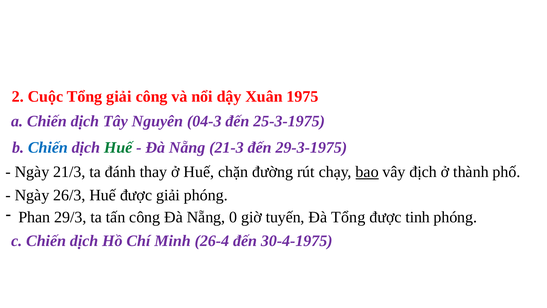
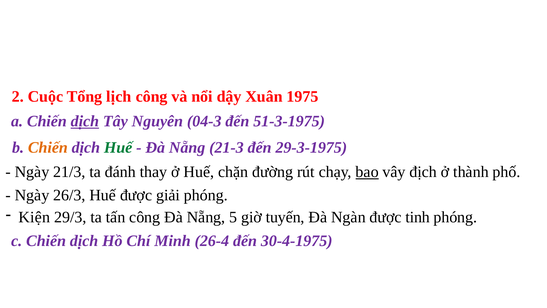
Tổng giải: giải -> lịch
dịch at (85, 121) underline: none -> present
25-3-1975: 25-3-1975 -> 51-3-1975
Chiến at (48, 147) colour: blue -> orange
Phan: Phan -> Kiện
0: 0 -> 5
Đà Tổng: Tổng -> Ngàn
